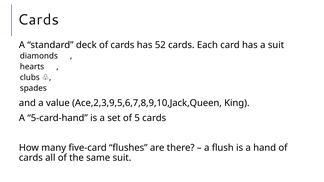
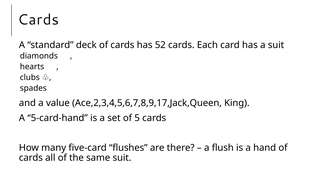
Ace,2,3,9,5,6,7,8,9,10,Jack,Queen: Ace,2,3,9,5,6,7,8,9,10,Jack,Queen -> Ace,2,3,4,5,6,7,8,9,17,Jack,Queen
